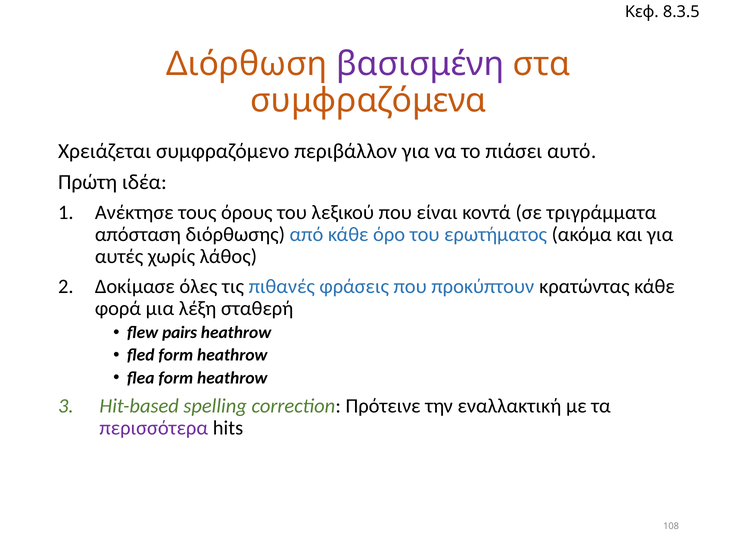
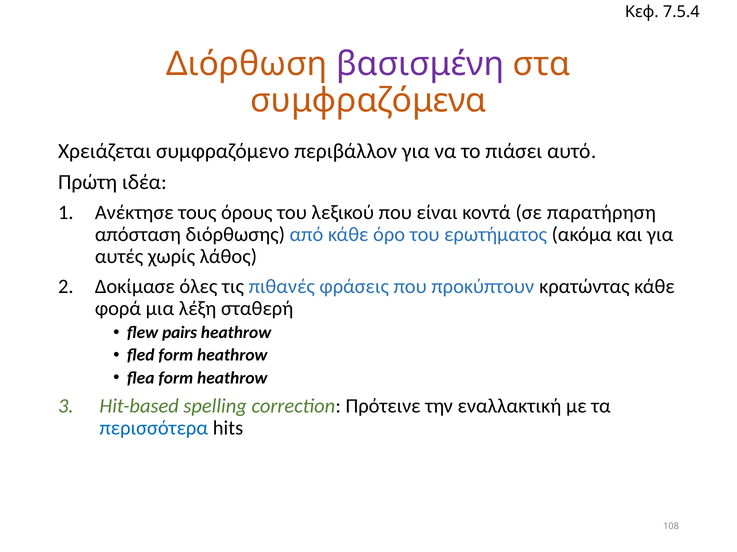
8.3.5: 8.3.5 -> 7.5.4
τριγράμματα: τριγράμματα -> παρατήρηση
περισσότερα colour: purple -> blue
